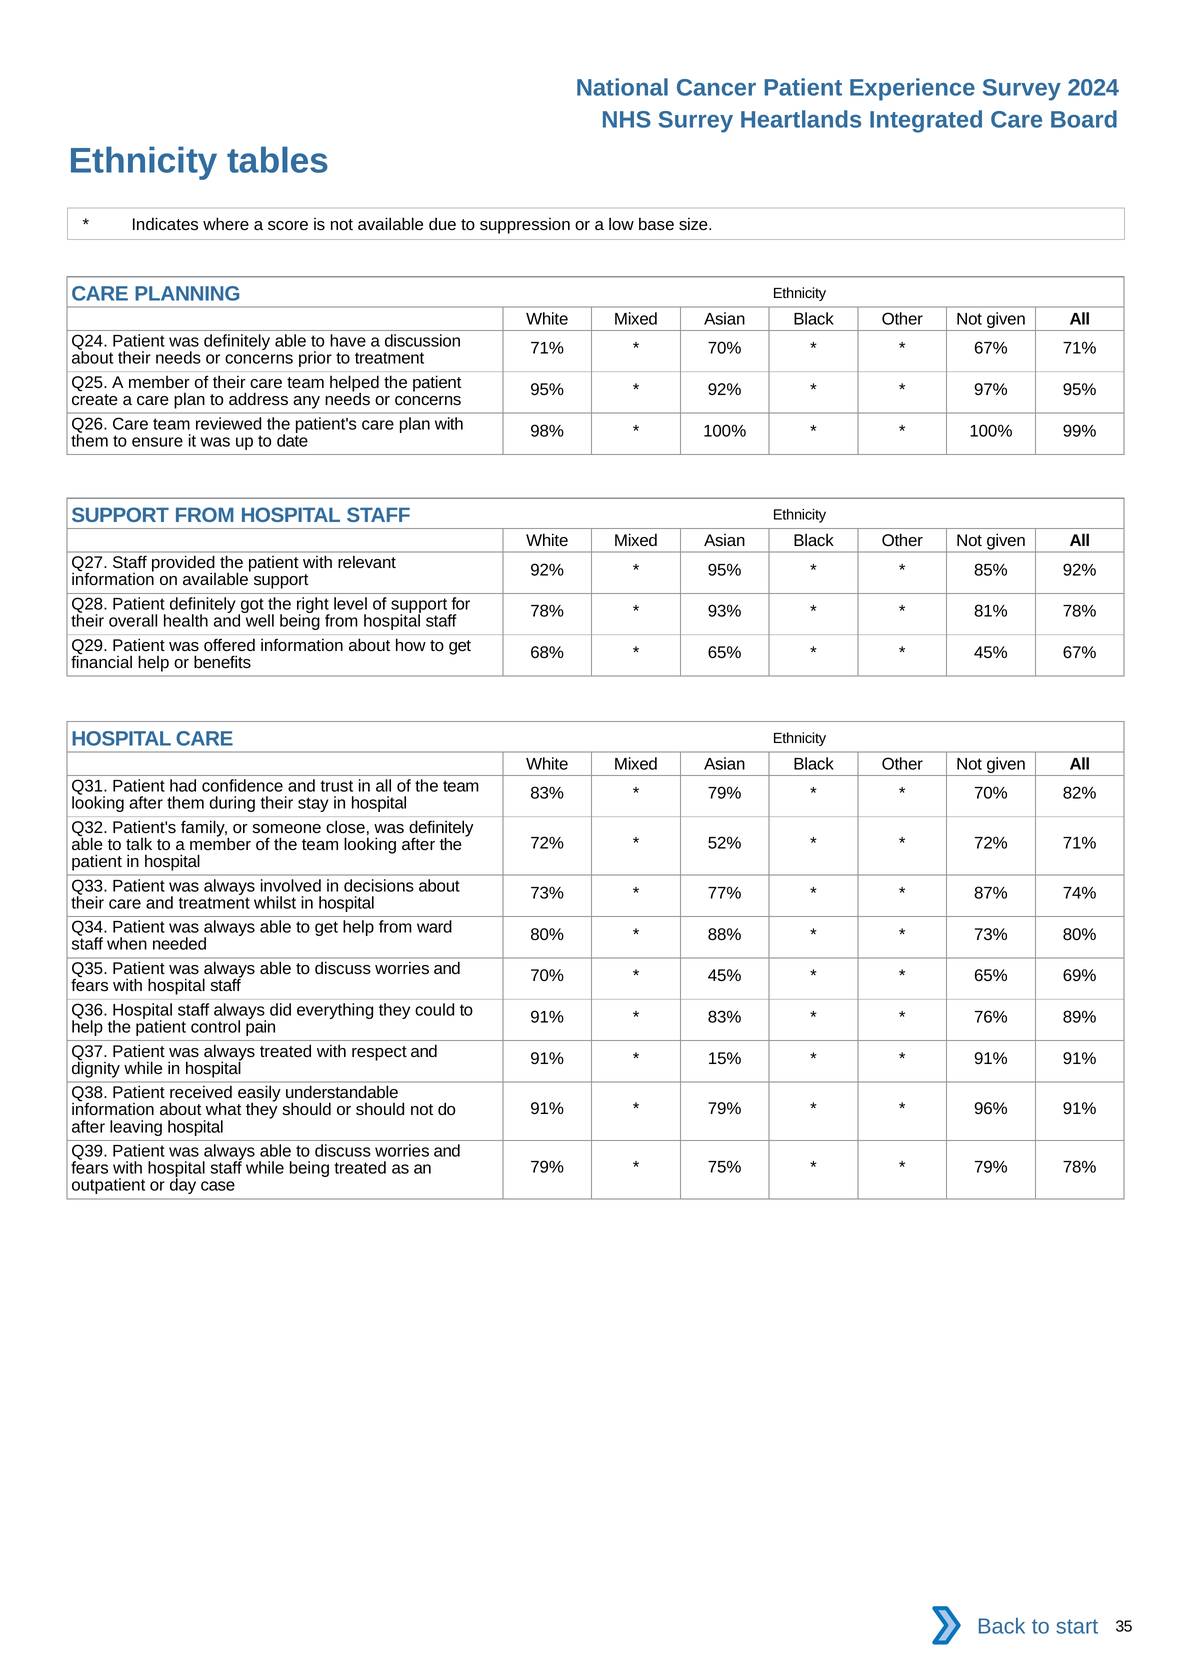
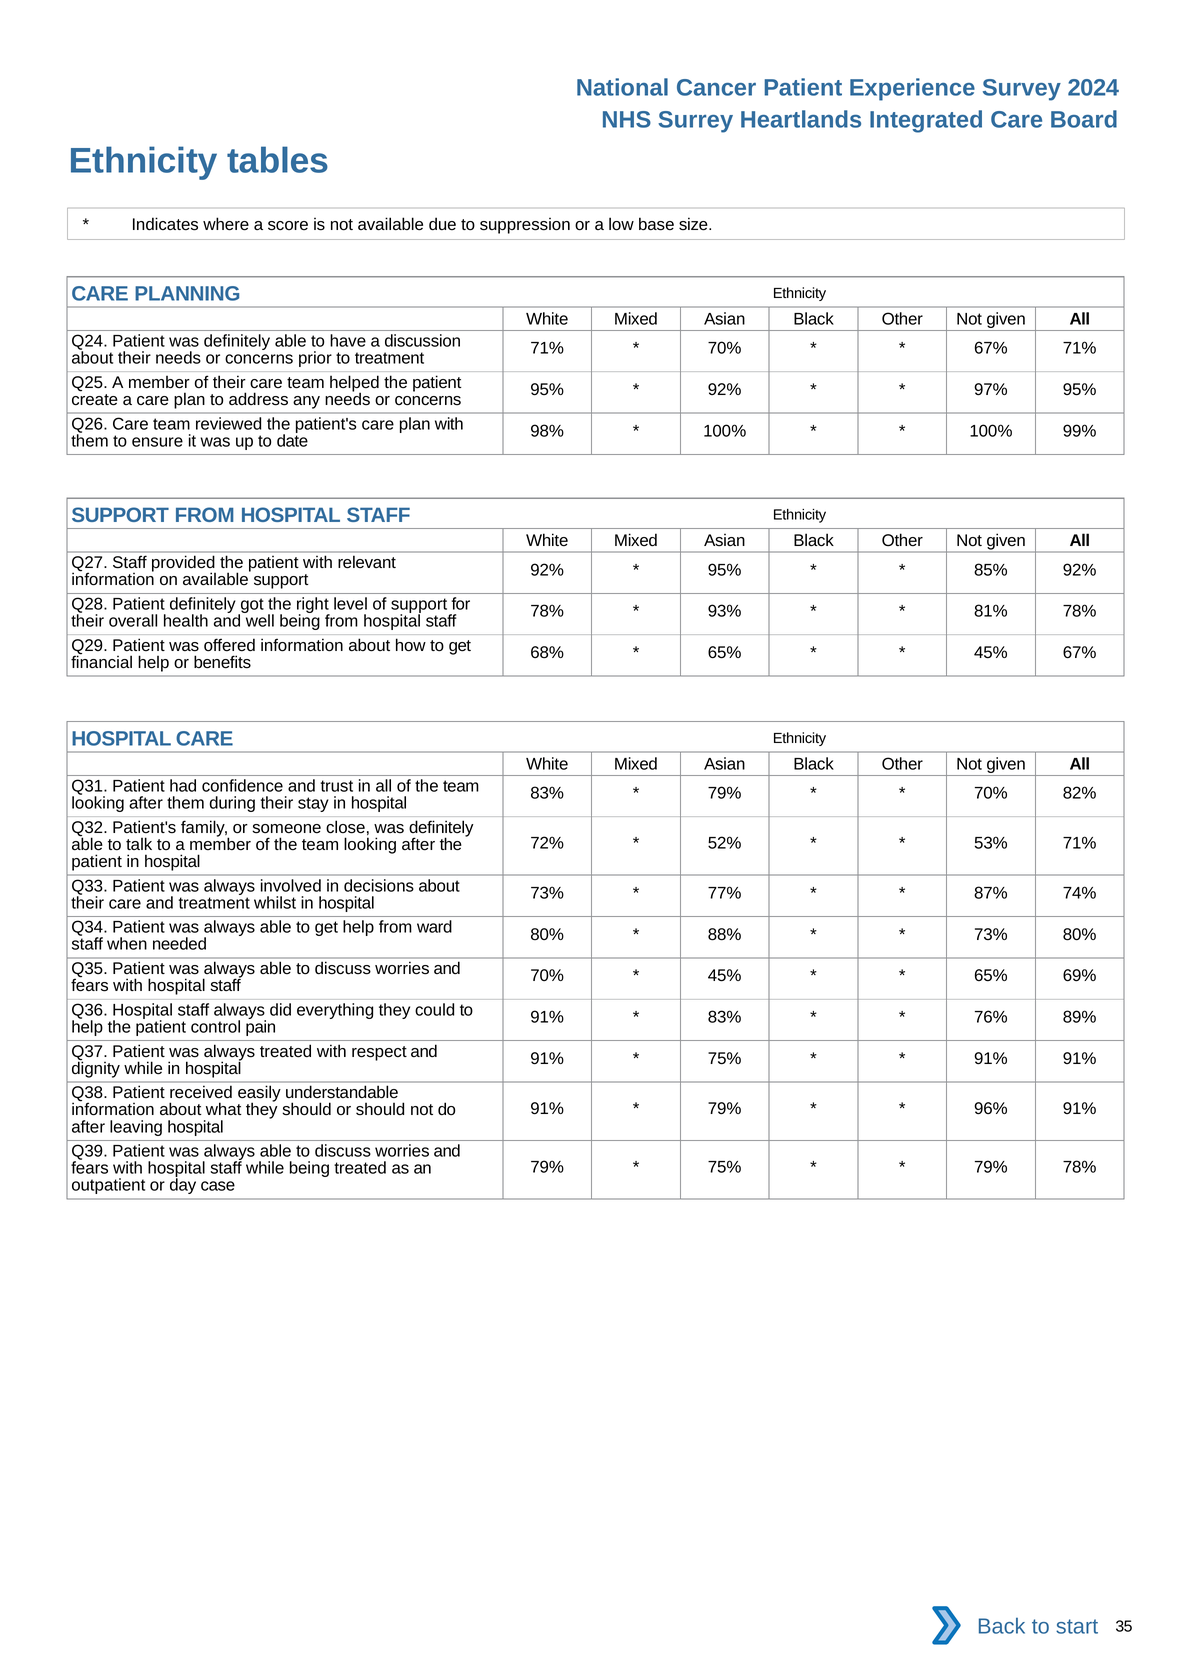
72% at (991, 843): 72% -> 53%
15% at (725, 1059): 15% -> 75%
